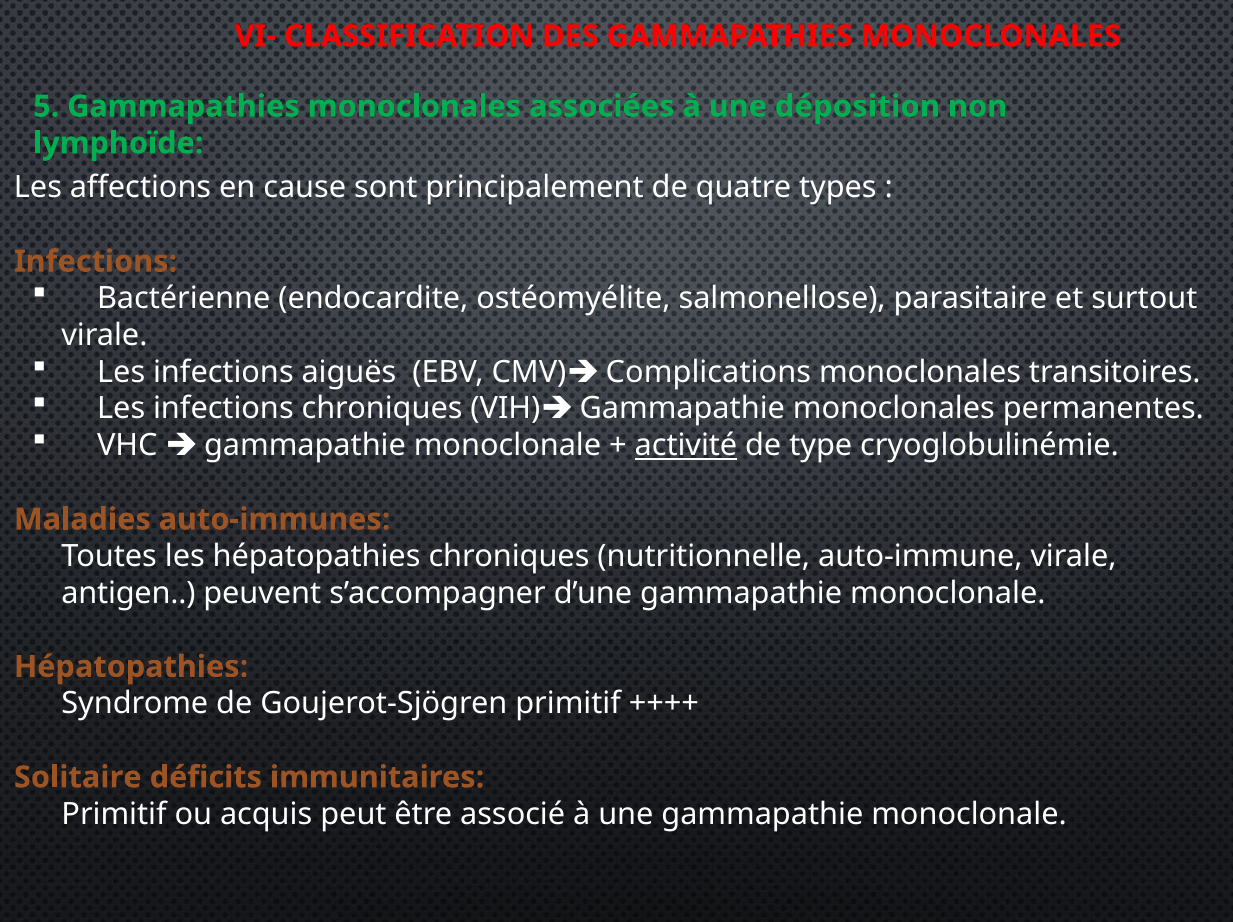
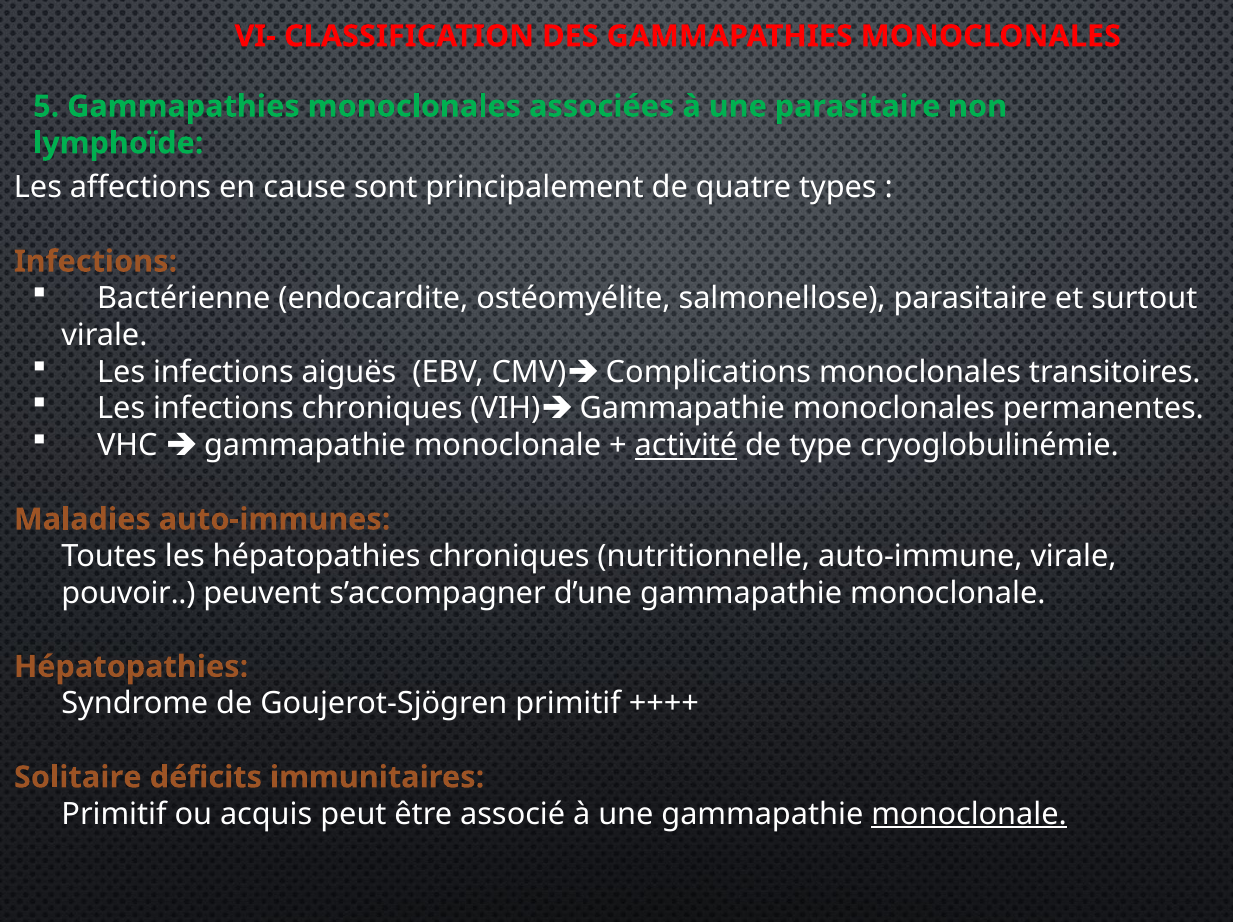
une déposition: déposition -> parasitaire
antigen: antigen -> pouvoir
monoclonale at (969, 814) underline: none -> present
